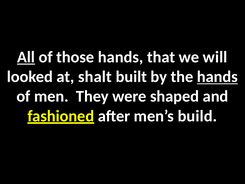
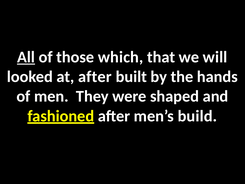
those hands: hands -> which
at shalt: shalt -> after
hands at (217, 77) underline: present -> none
